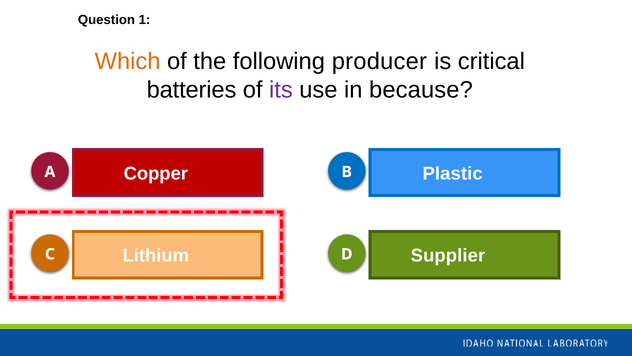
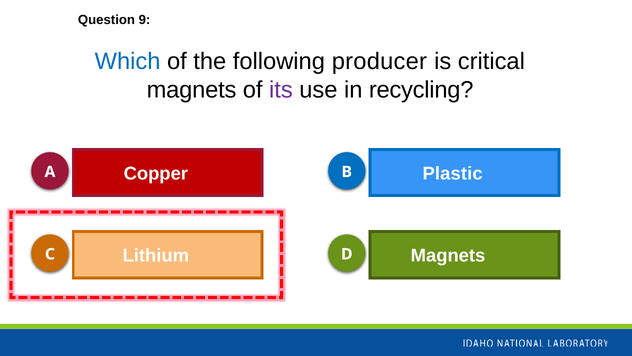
1: 1 -> 9
Which colour: orange -> blue
batteries at (192, 90): batteries -> magnets
because: because -> recycling
D Supplier: Supplier -> Magnets
